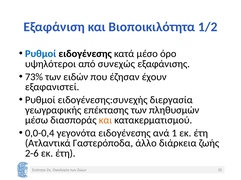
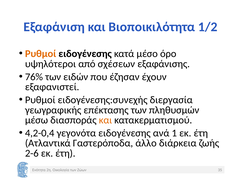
Ρυθμοί at (41, 54) colour: blue -> orange
συνεχώς: συνεχώς -> σχέσεων
73%: 73% -> 76%
0,0-0,4: 0,0-0,4 -> 4,2-0,4
